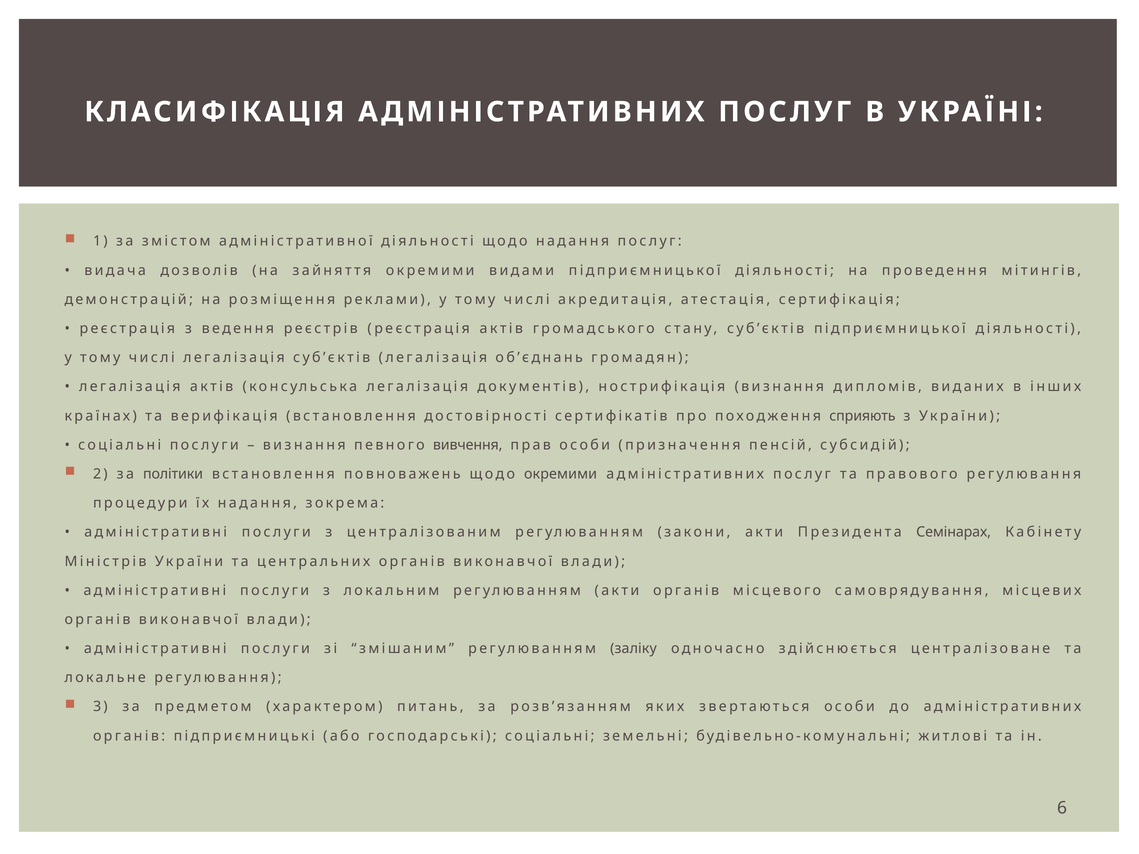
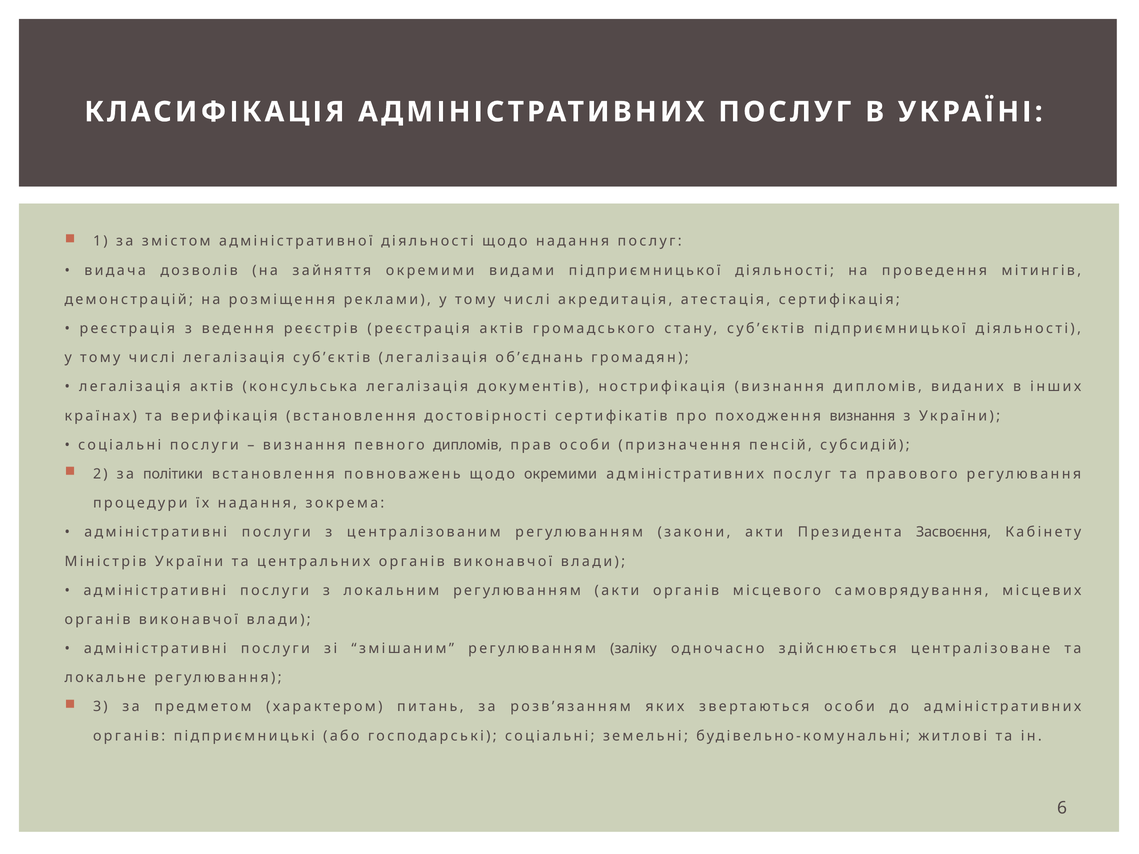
походження сприяють: сприяють -> визнання
певного вивчення: вивчення -> дипломів
Семінарах: Семінарах -> Засвоєння
